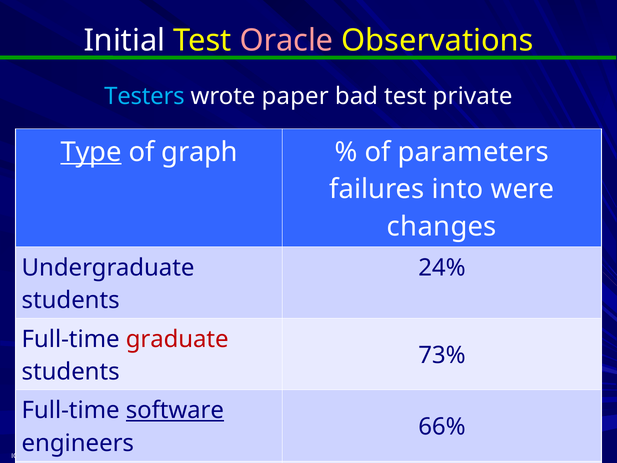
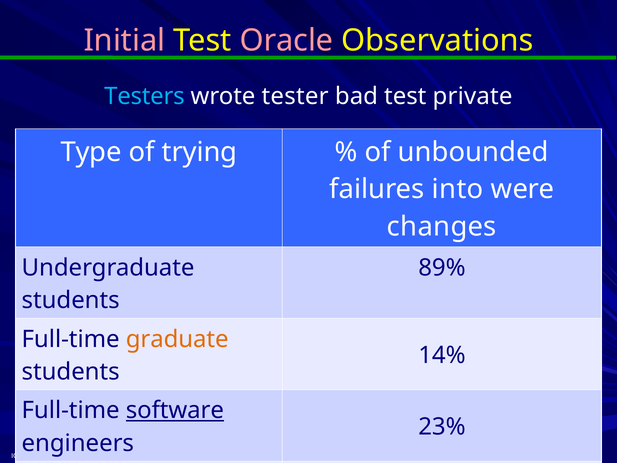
Initial colour: white -> pink
paper: paper -> tester
Type underline: present -> none
graph: graph -> trying
parameters: parameters -> unbounded
24%: 24% -> 89%
graduate colour: red -> orange
73%: 73% -> 14%
66%: 66% -> 23%
